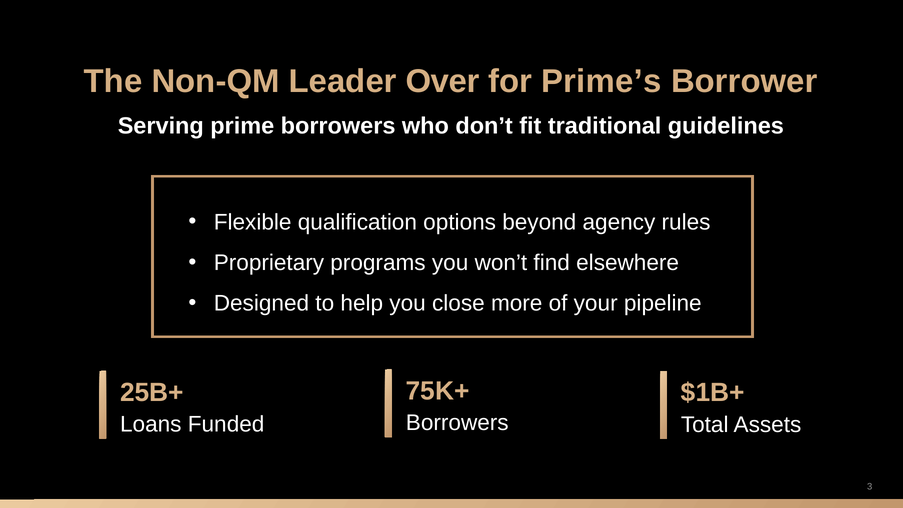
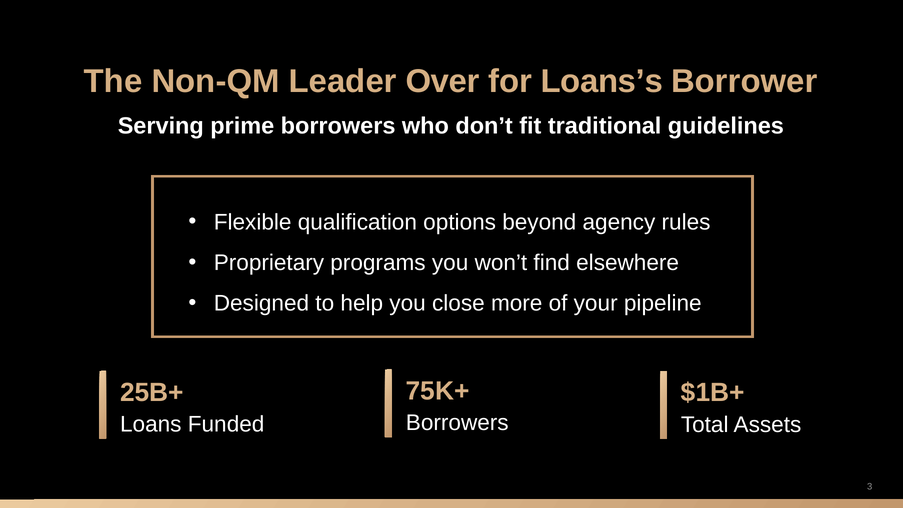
Prime’s: Prime’s -> Loans’s
